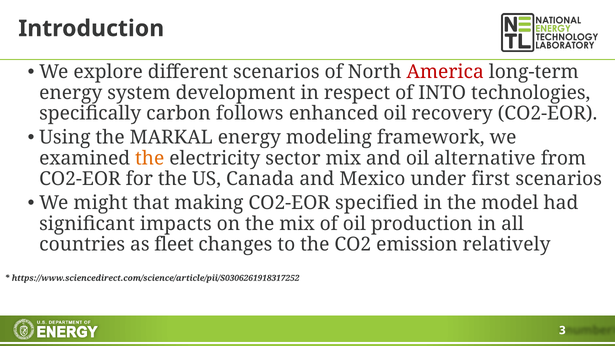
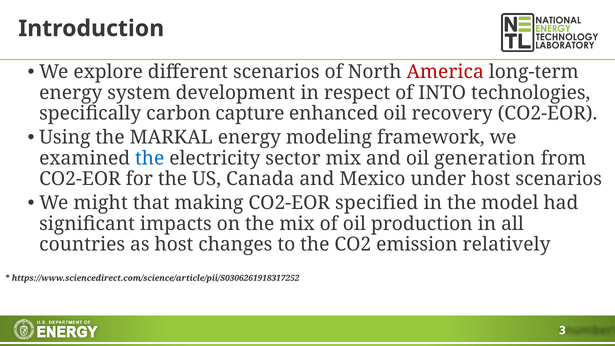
follows: follows -> capture
the at (150, 158) colour: orange -> blue
alternative: alternative -> generation
under first: first -> host
as fleet: fleet -> host
